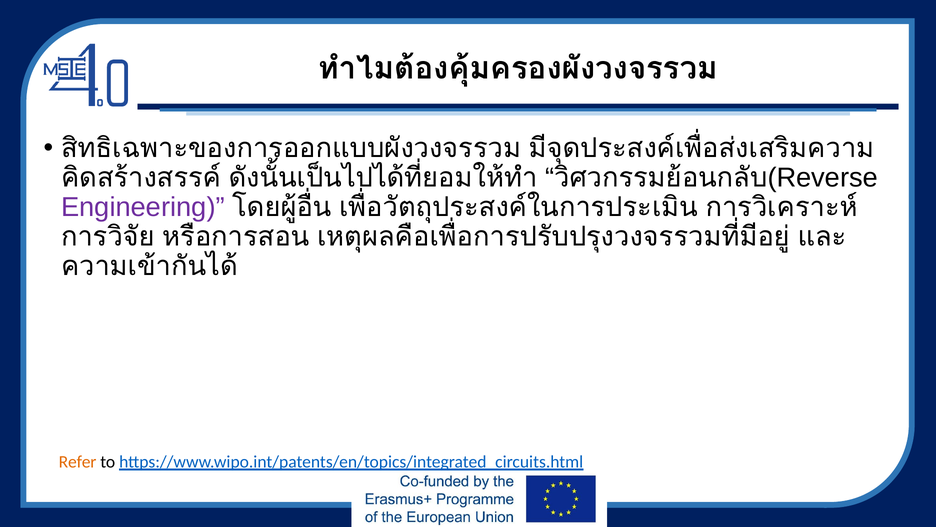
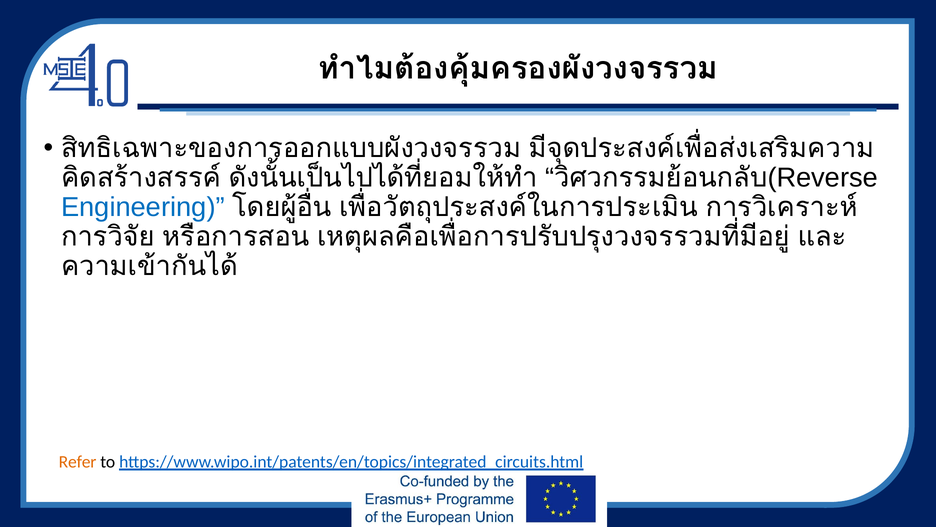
Engineering colour: purple -> blue
